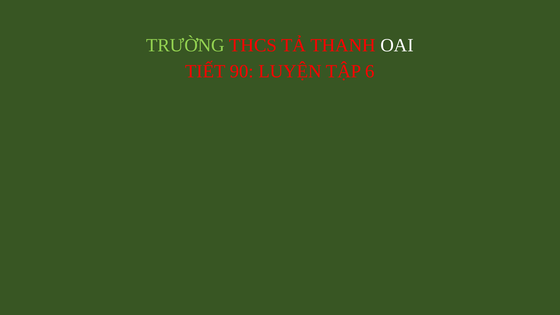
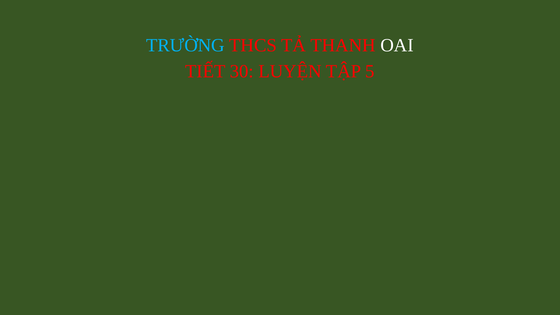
TRƯỜNG colour: light green -> light blue
90: 90 -> 30
6: 6 -> 5
